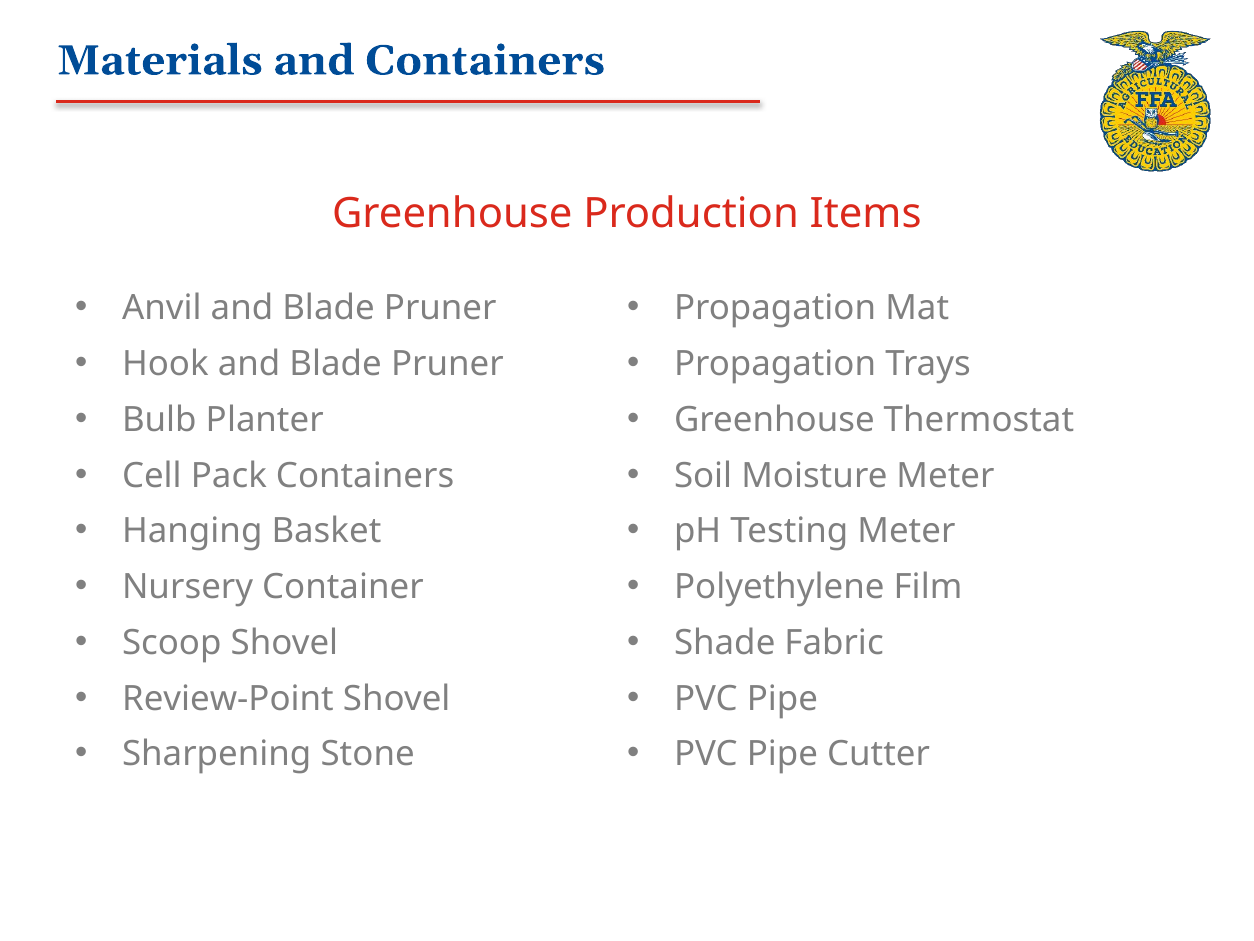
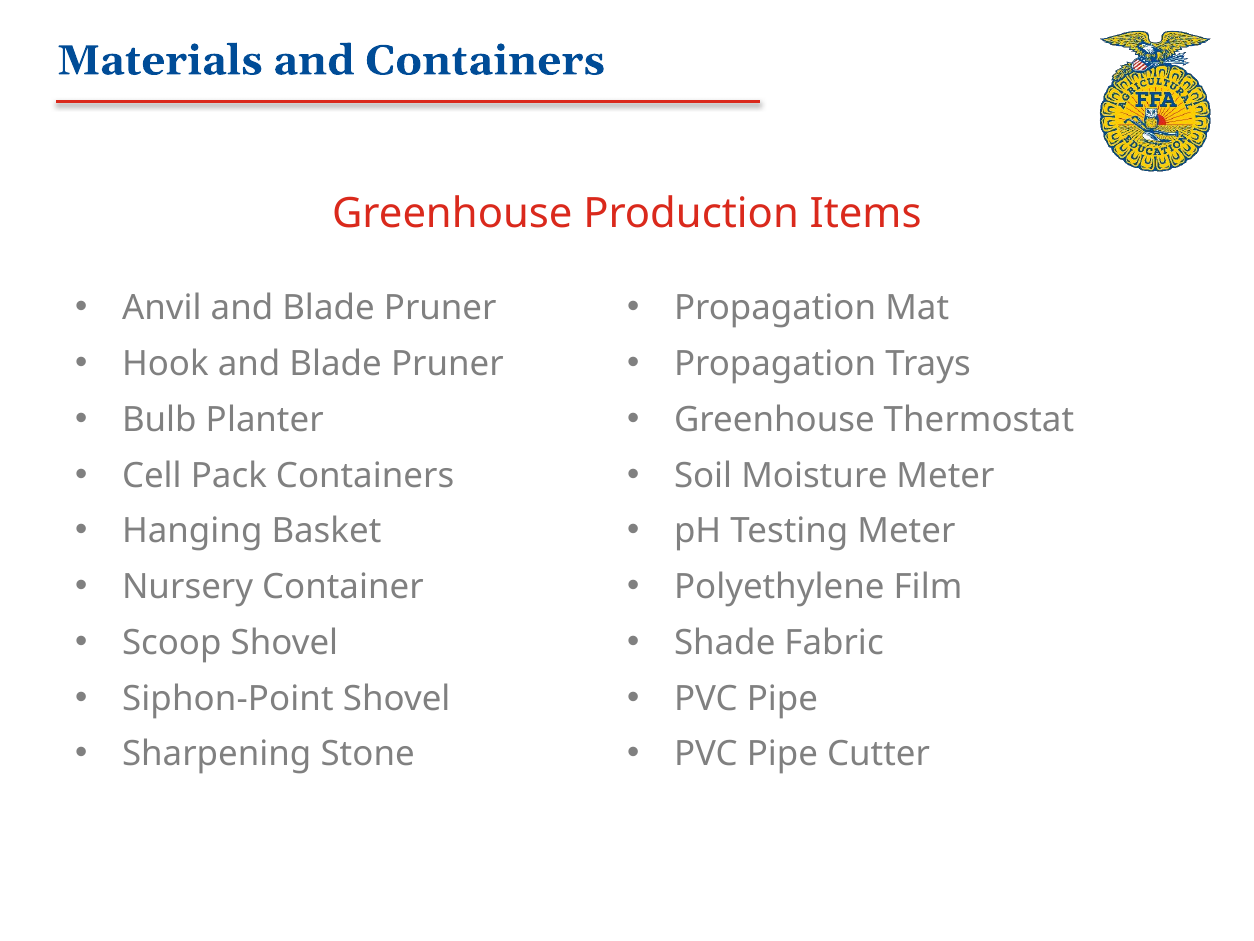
Review-Point: Review-Point -> Siphon-Point
